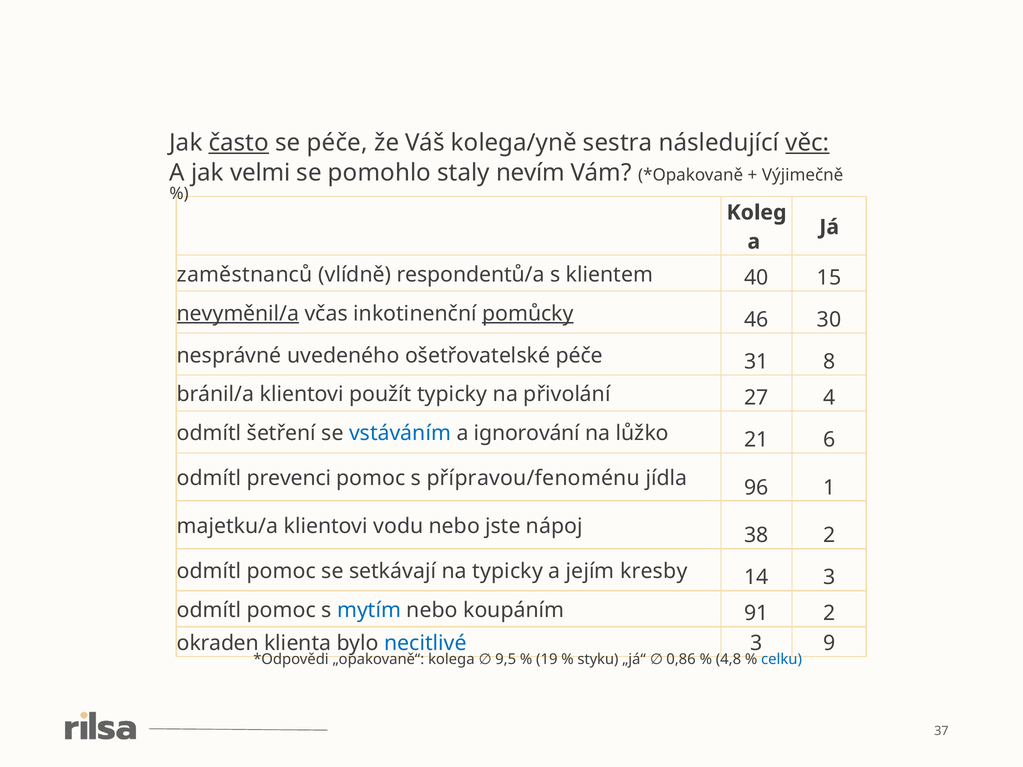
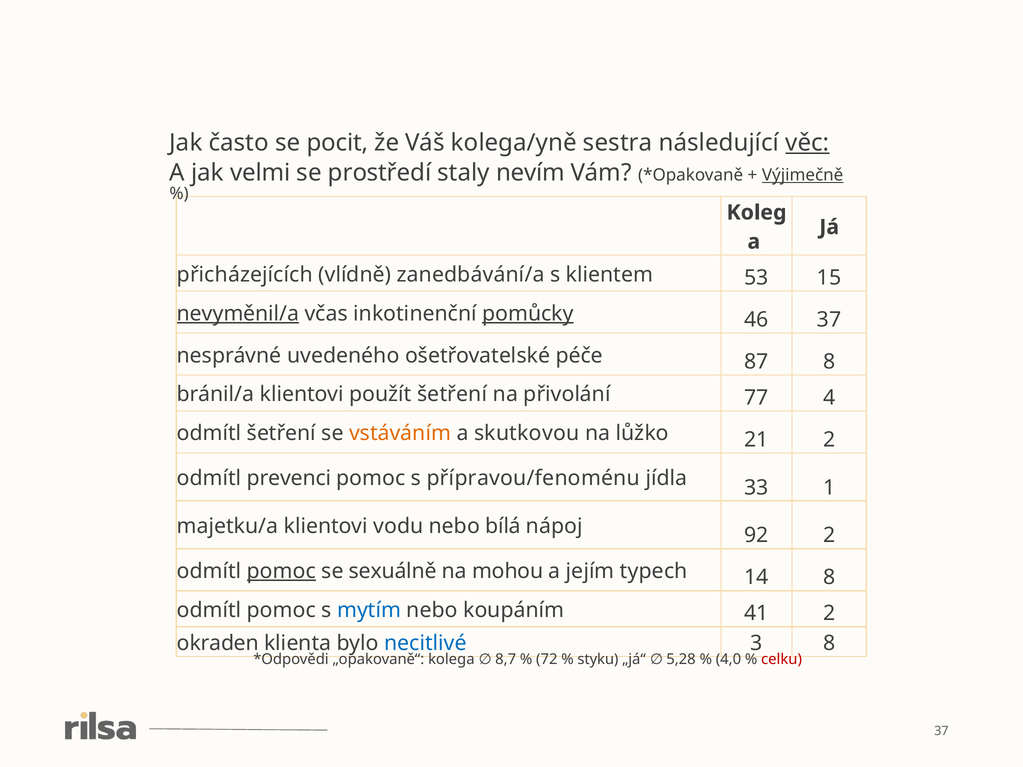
často underline: present -> none
se péče: péče -> pocit
pomohlo: pomohlo -> prostředí
Výjimečně underline: none -> present
zaměstnanců: zaměstnanců -> přicházejících
respondentů/a: respondentů/a -> zanedbávání/a
40: 40 -> 53
46 30: 30 -> 37
31: 31 -> 87
použít typicky: typicky -> šetření
27: 27 -> 77
vstáváním colour: blue -> orange
ignorování: ignorování -> skutkovou
21 6: 6 -> 2
96: 96 -> 33
jste: jste -> bílá
38: 38 -> 92
pomoc at (281, 571) underline: none -> present
setkávají: setkávají -> sexuálně
na typicky: typicky -> mohou
kresby: kresby -> typech
14 3: 3 -> 8
91: 91 -> 41
3 9: 9 -> 8
9,5: 9,5 -> 8,7
19: 19 -> 72
0,86: 0,86 -> 5,28
4,8: 4,8 -> 4,0
celku colour: blue -> red
